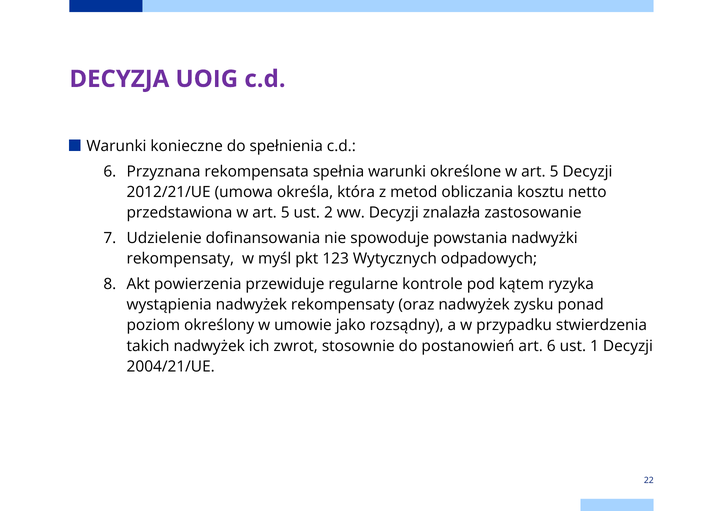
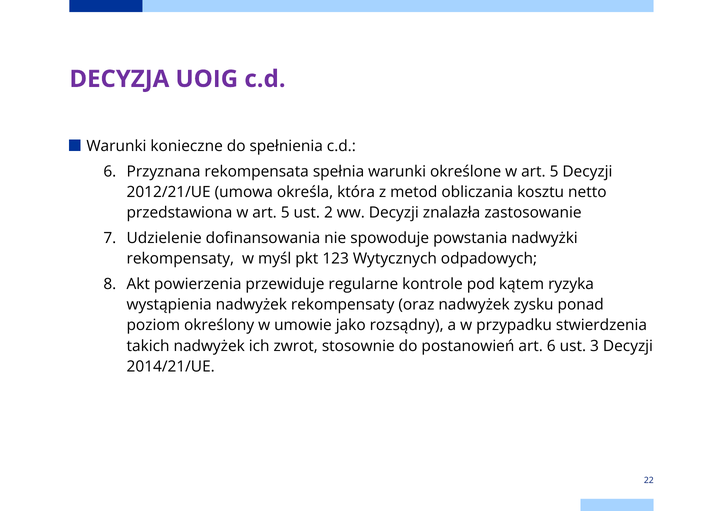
1: 1 -> 3
2004/21/UE: 2004/21/UE -> 2014/21/UE
